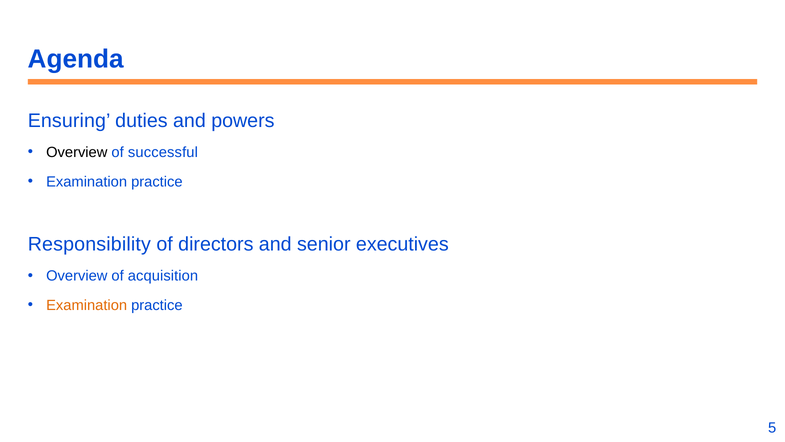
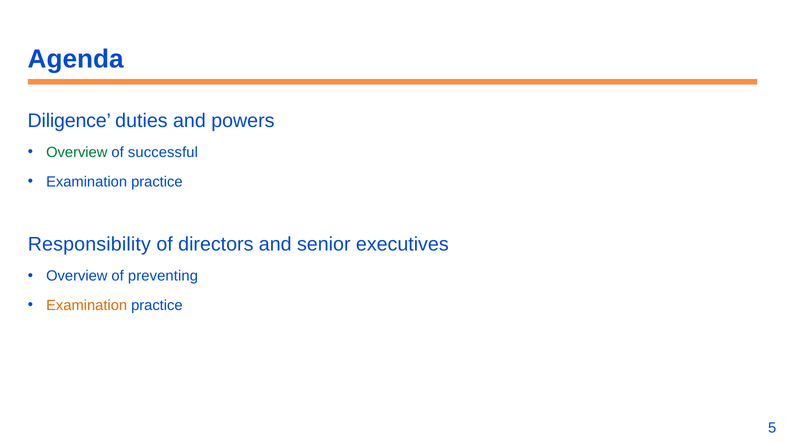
Ensuring: Ensuring -> Diligence
Overview at (77, 152) colour: black -> green
acquisition: acquisition -> preventing
